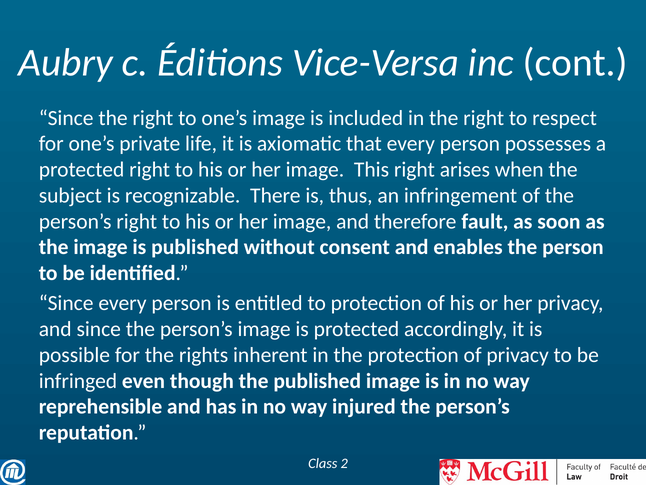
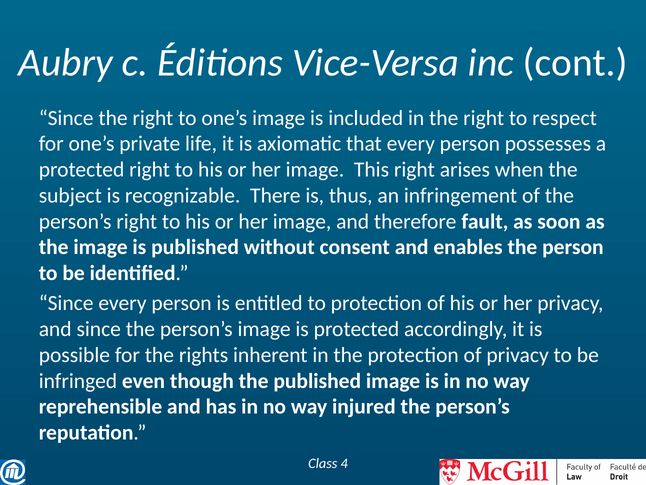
2: 2 -> 4
